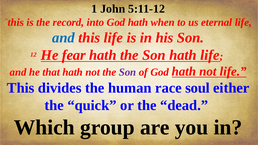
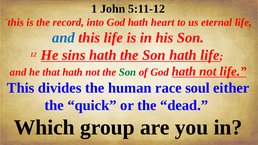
when: when -> heart
fear: fear -> sins
Son at (127, 72) colour: purple -> green
